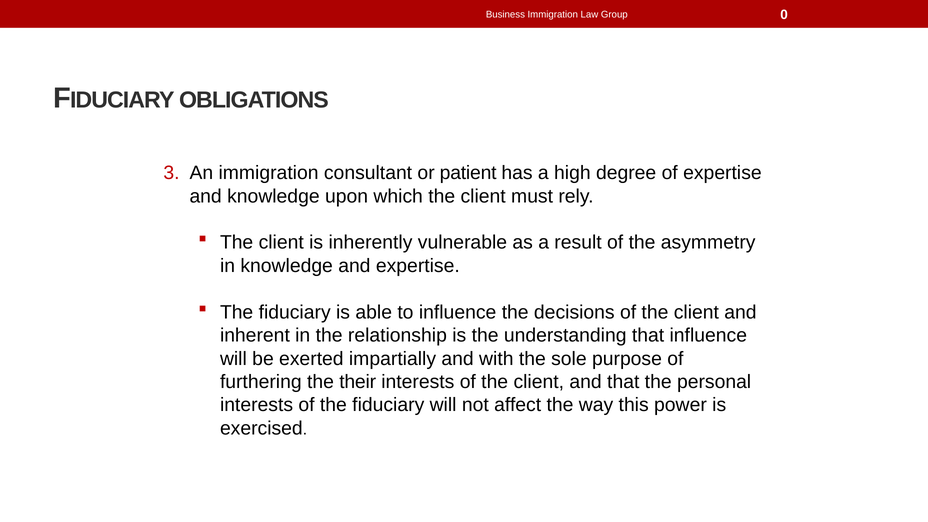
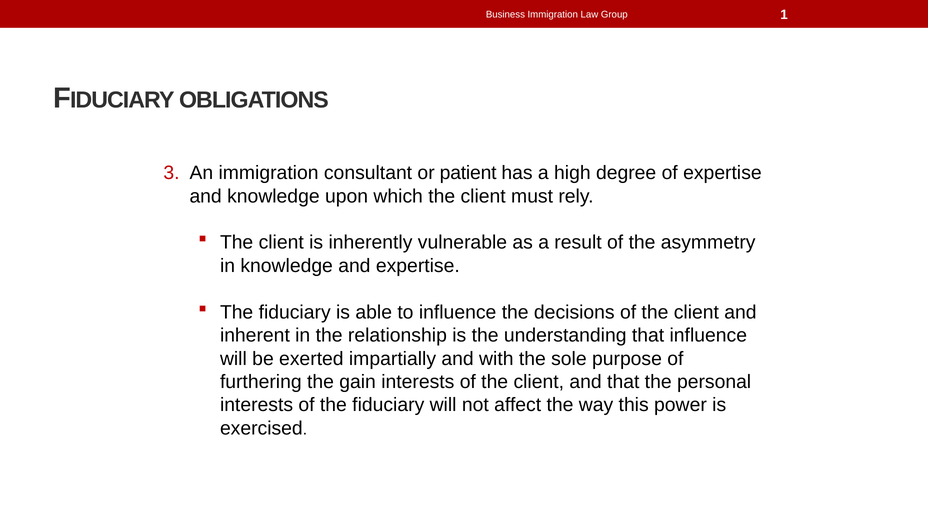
0: 0 -> 1
their: their -> gain
